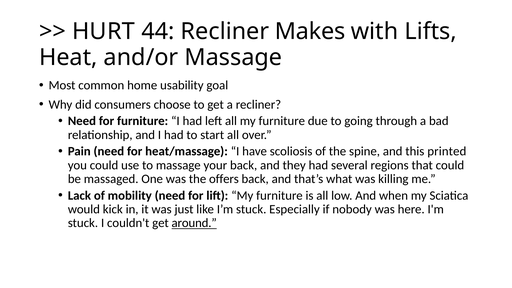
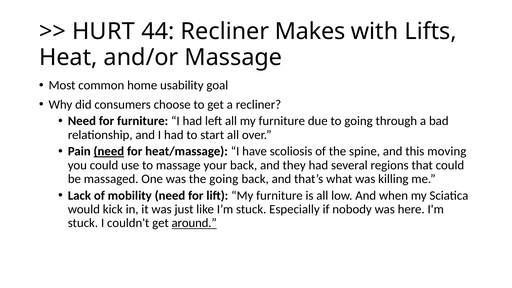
need at (109, 151) underline: none -> present
printed: printed -> moving
the offers: offers -> going
